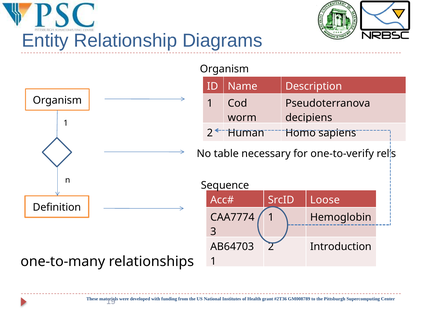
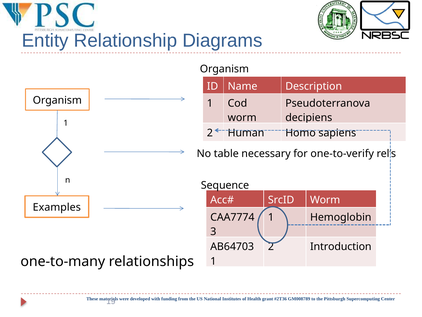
SrcID Loose: Loose -> Worm
Definition: Definition -> Examples
